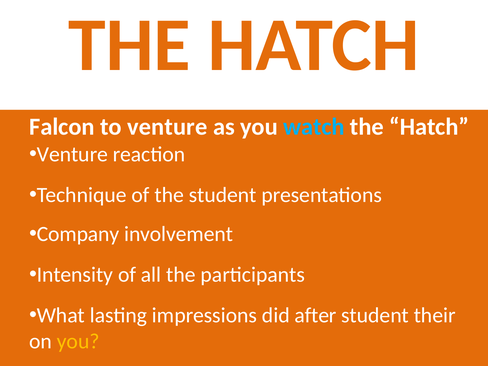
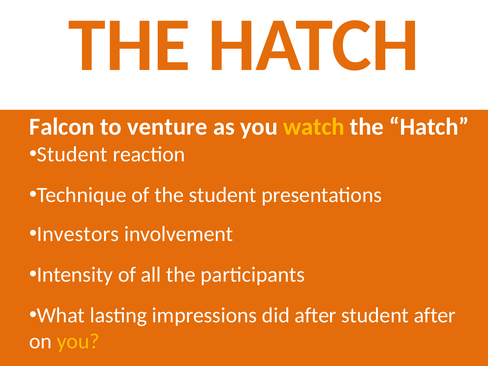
watch colour: light blue -> yellow
Venture at (72, 154): Venture -> Student
Company: Company -> Investors
student their: their -> after
